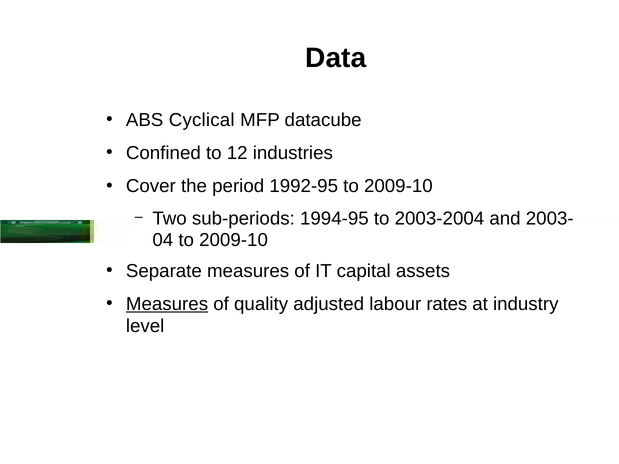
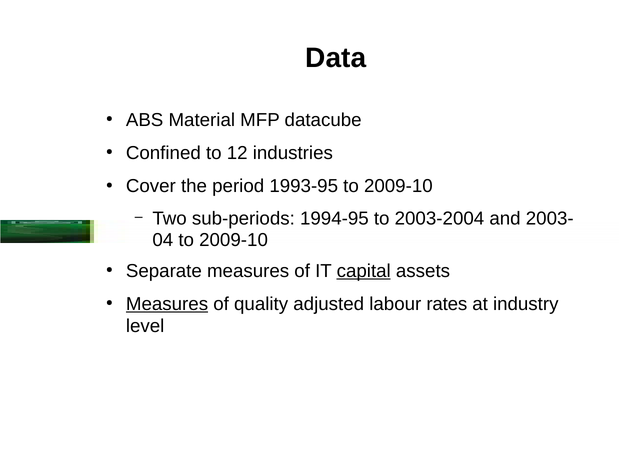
Cyclical: Cyclical -> Material
1992-95: 1992-95 -> 1993-95
capital underline: none -> present
